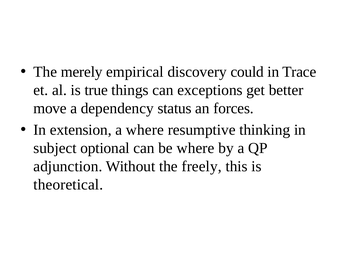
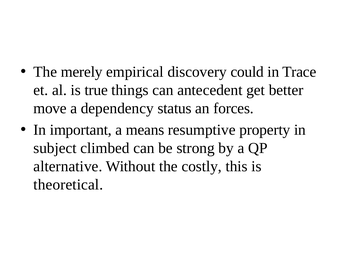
exceptions: exceptions -> antecedent
extension: extension -> important
a where: where -> means
thinking: thinking -> property
optional: optional -> climbed
be where: where -> strong
adjunction: adjunction -> alternative
freely: freely -> costly
